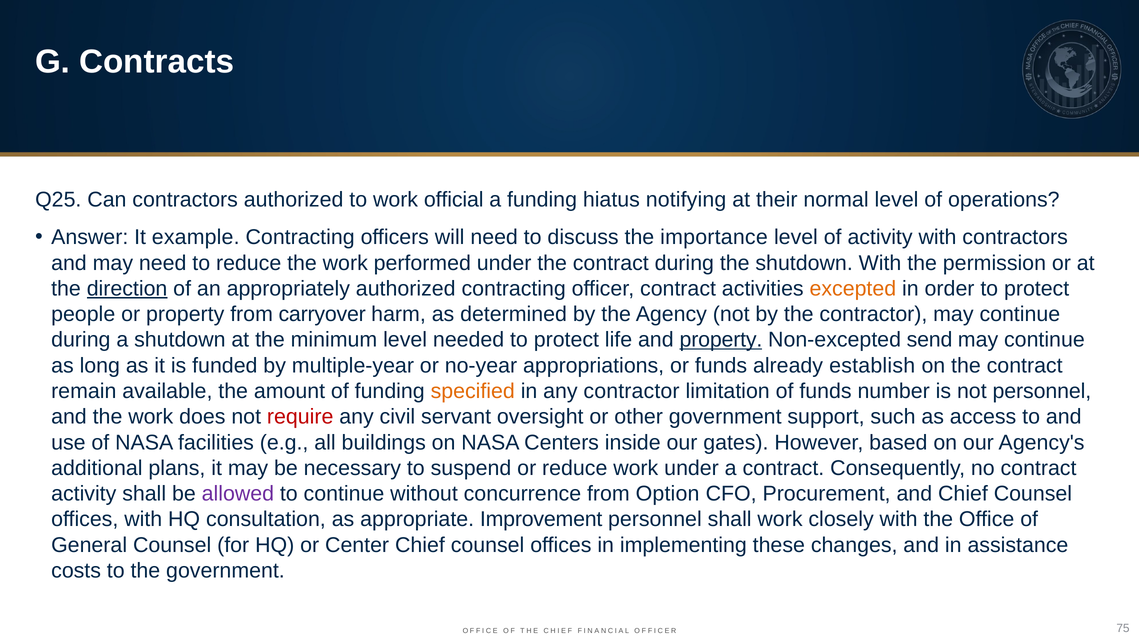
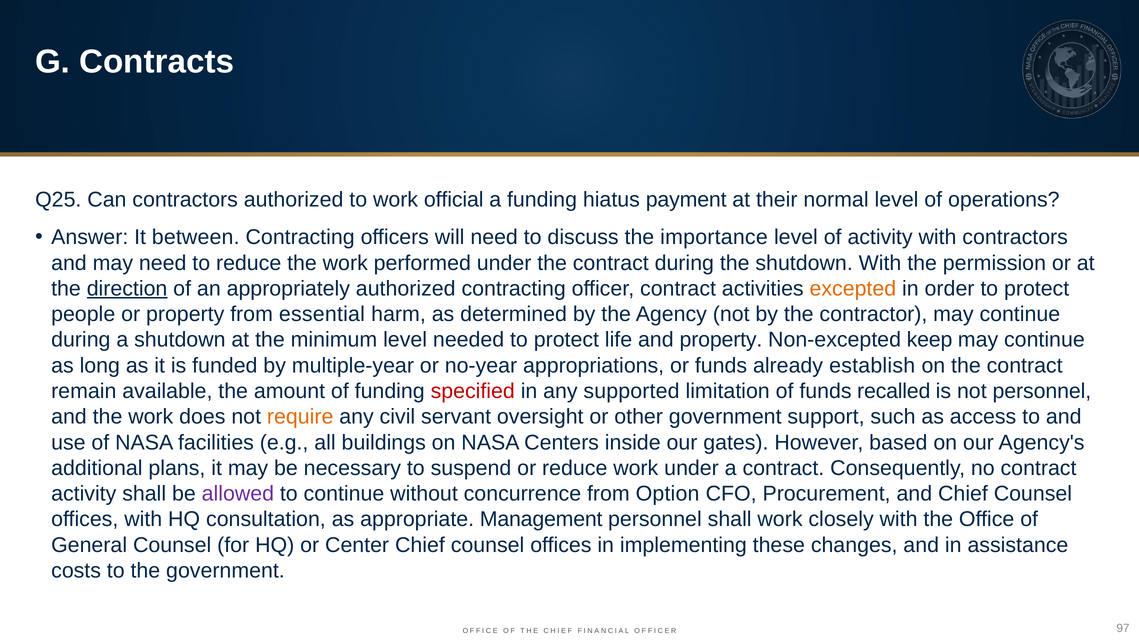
notifying: notifying -> payment
example: example -> between
carryover: carryover -> essential
property at (721, 340) underline: present -> none
send: send -> keep
specified colour: orange -> red
any contractor: contractor -> supported
number: number -> recalled
require colour: red -> orange
Improvement: Improvement -> Management
75: 75 -> 97
